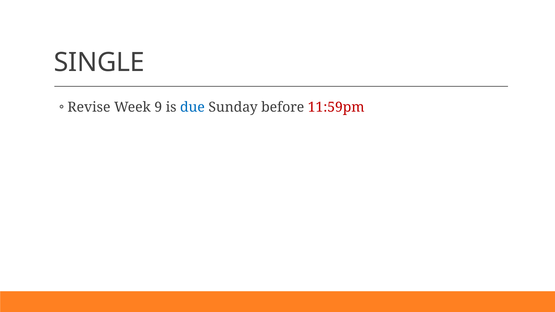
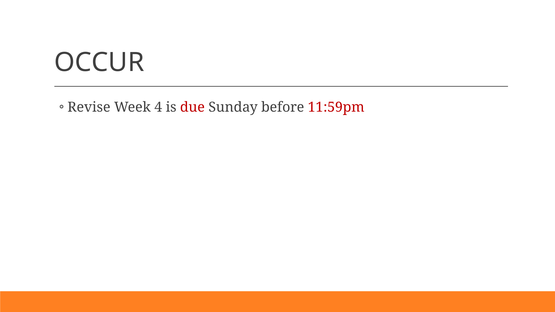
SINGLE: SINGLE -> OCCUR
9: 9 -> 4
due colour: blue -> red
